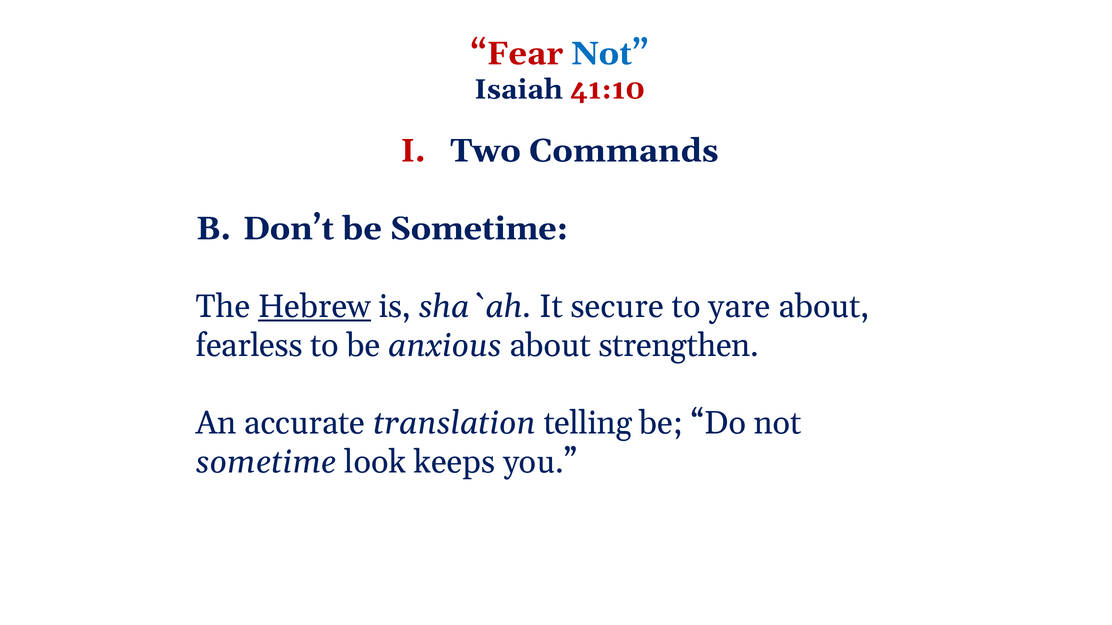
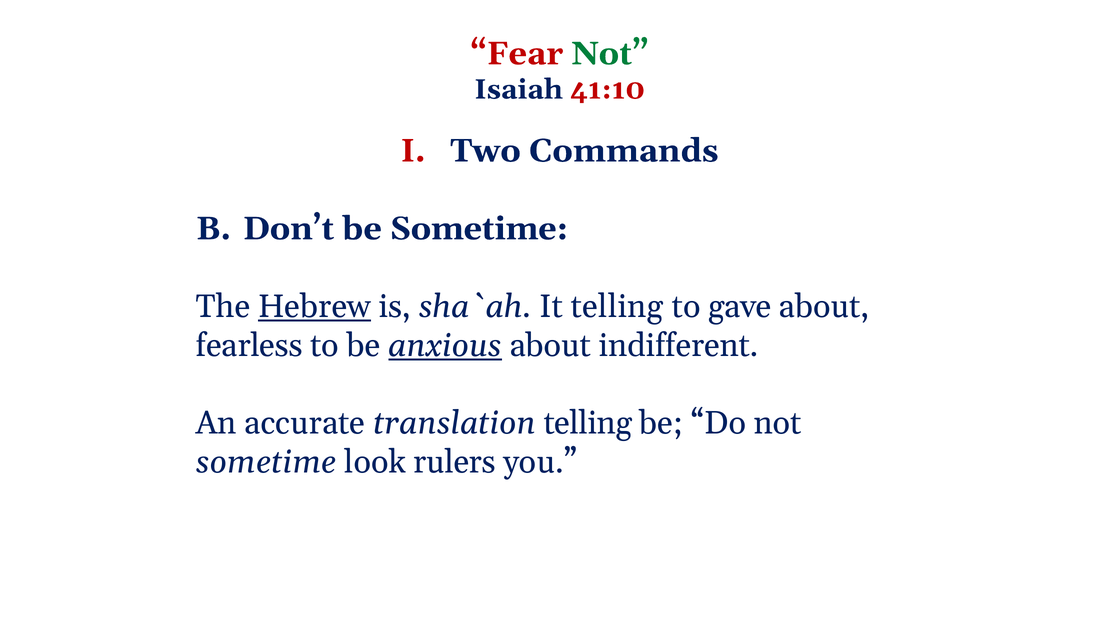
Not at (610, 54) colour: blue -> green
It secure: secure -> telling
yare: yare -> gave
anxious underline: none -> present
strengthen: strengthen -> indifferent
keeps: keeps -> rulers
